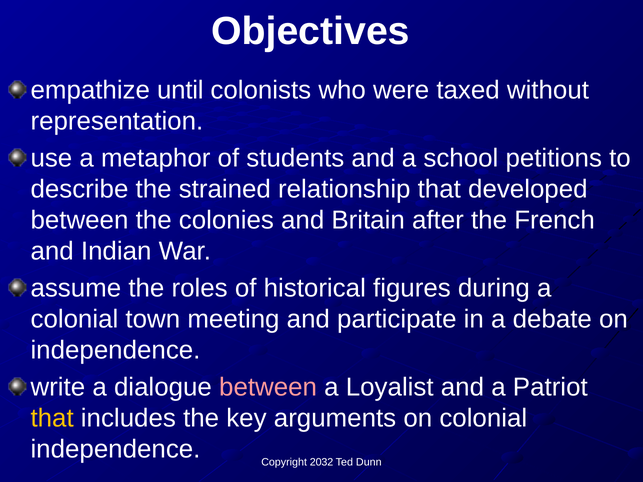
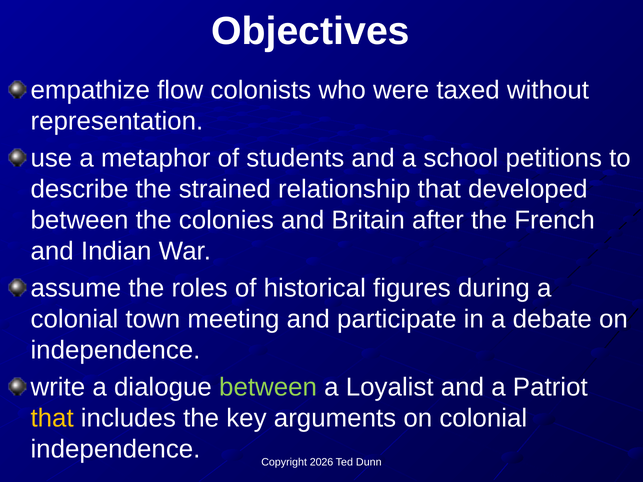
until: until -> flow
between at (268, 387) colour: pink -> light green
2032: 2032 -> 2026
